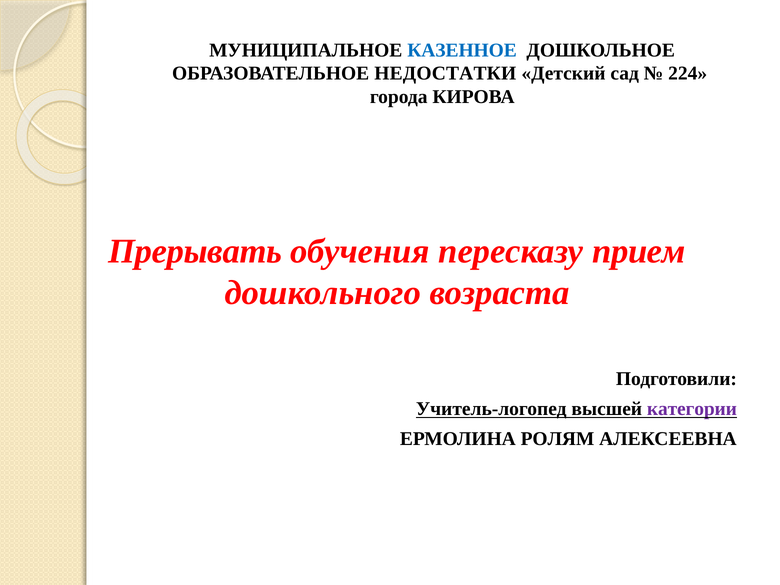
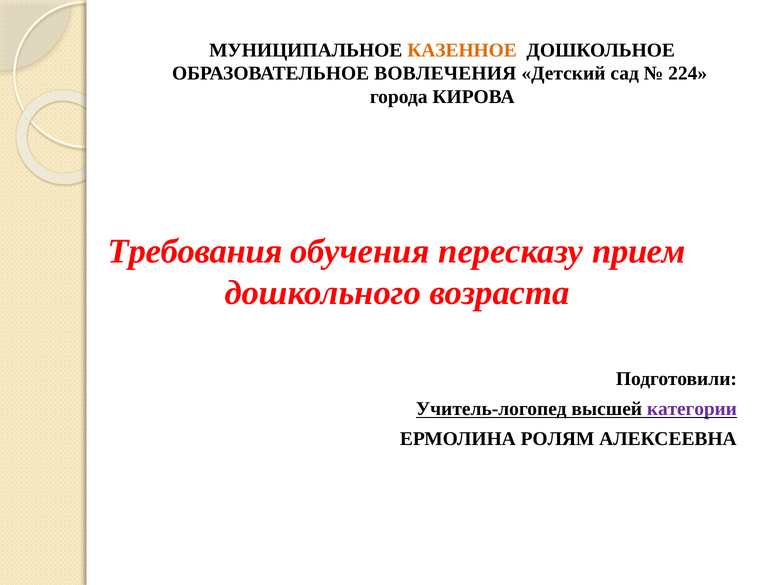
КАЗЕННОЕ colour: blue -> orange
НЕДОСТАТКИ: НЕДОСТАТКИ -> ВОВЛЕЧЕНИЯ
Прерывать: Прерывать -> Требования
